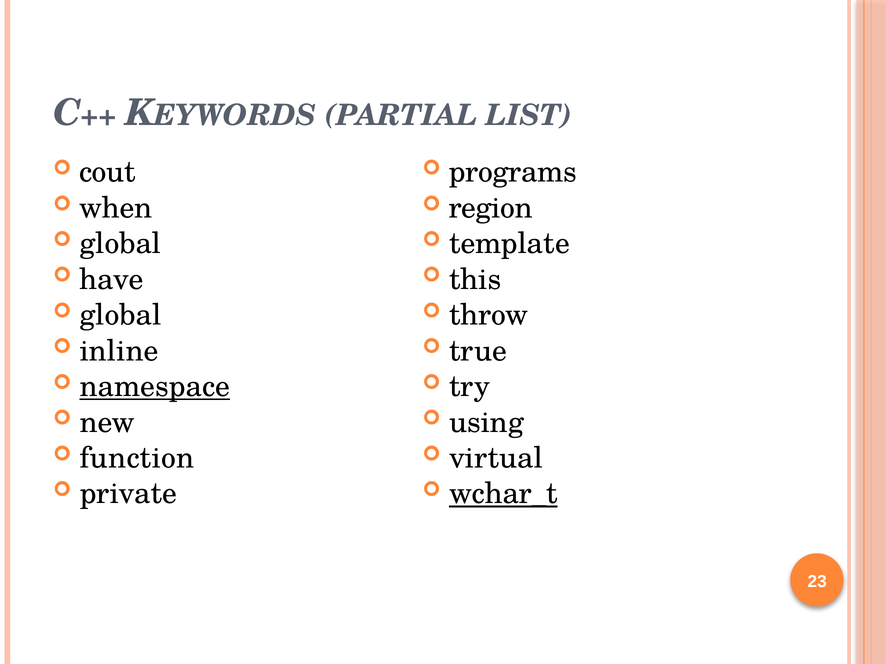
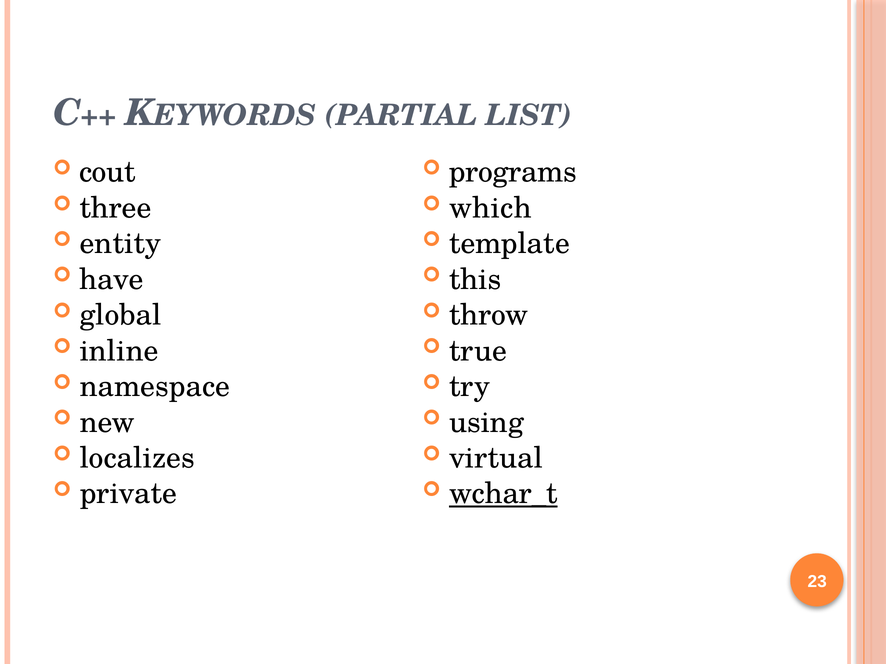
when: when -> three
region: region -> which
global at (120, 244): global -> entity
namespace underline: present -> none
function: function -> localizes
